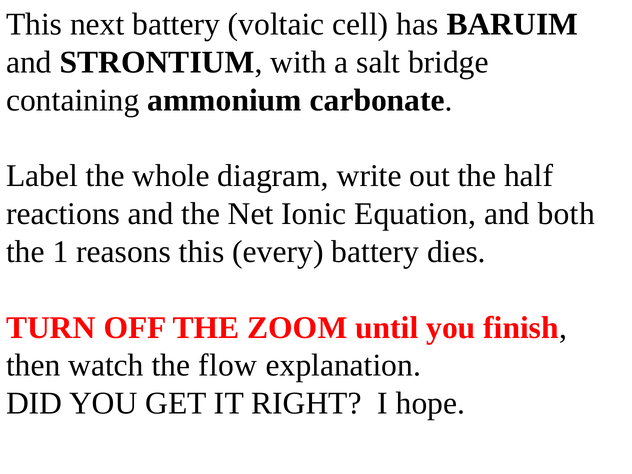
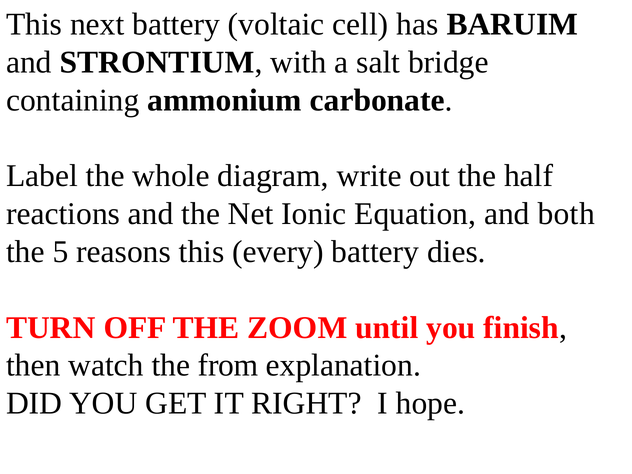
1: 1 -> 5
flow: flow -> from
